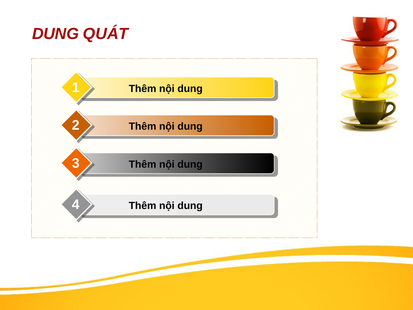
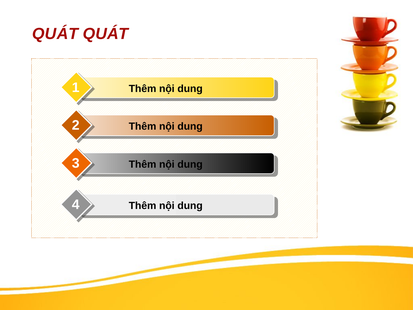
DUNG at (55, 34): DUNG -> QUÁT
